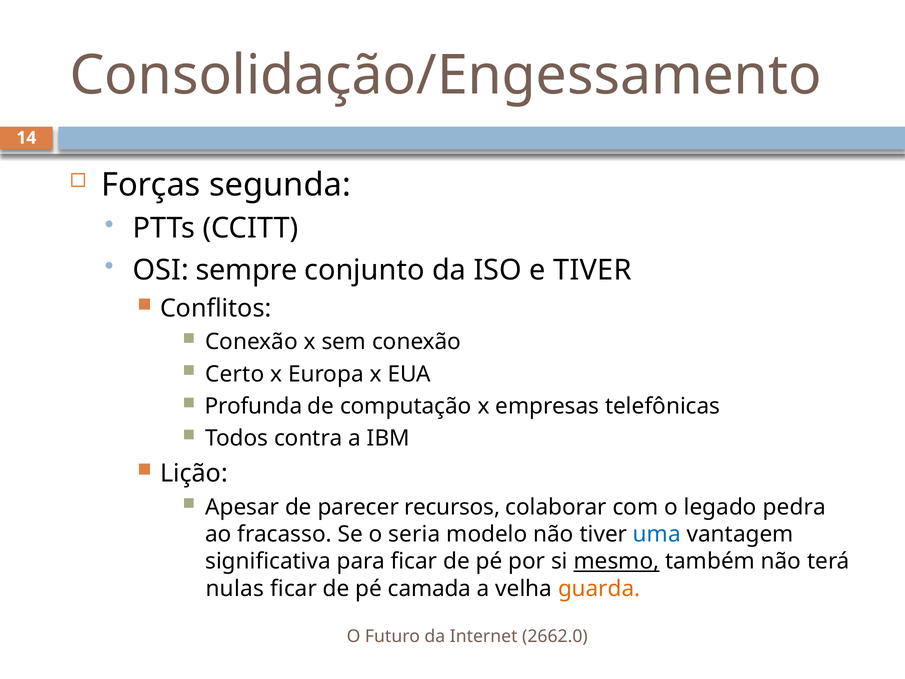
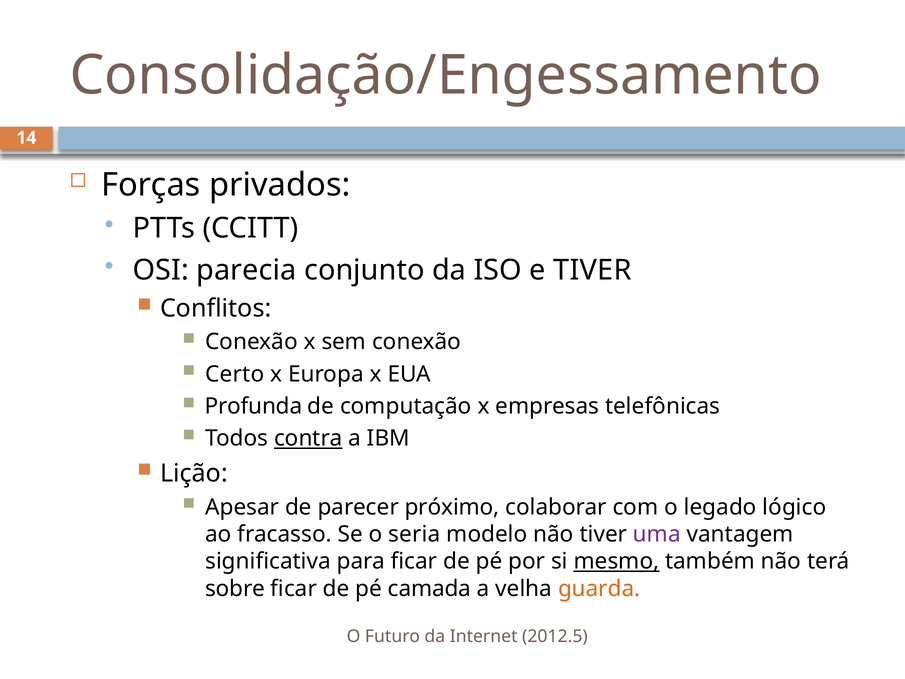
segunda: segunda -> privados
sempre: sempre -> parecia
contra underline: none -> present
recursos: recursos -> próximo
pedra: pedra -> lógico
uma colour: blue -> purple
nulas: nulas -> sobre
2662.0: 2662.0 -> 2012.5
